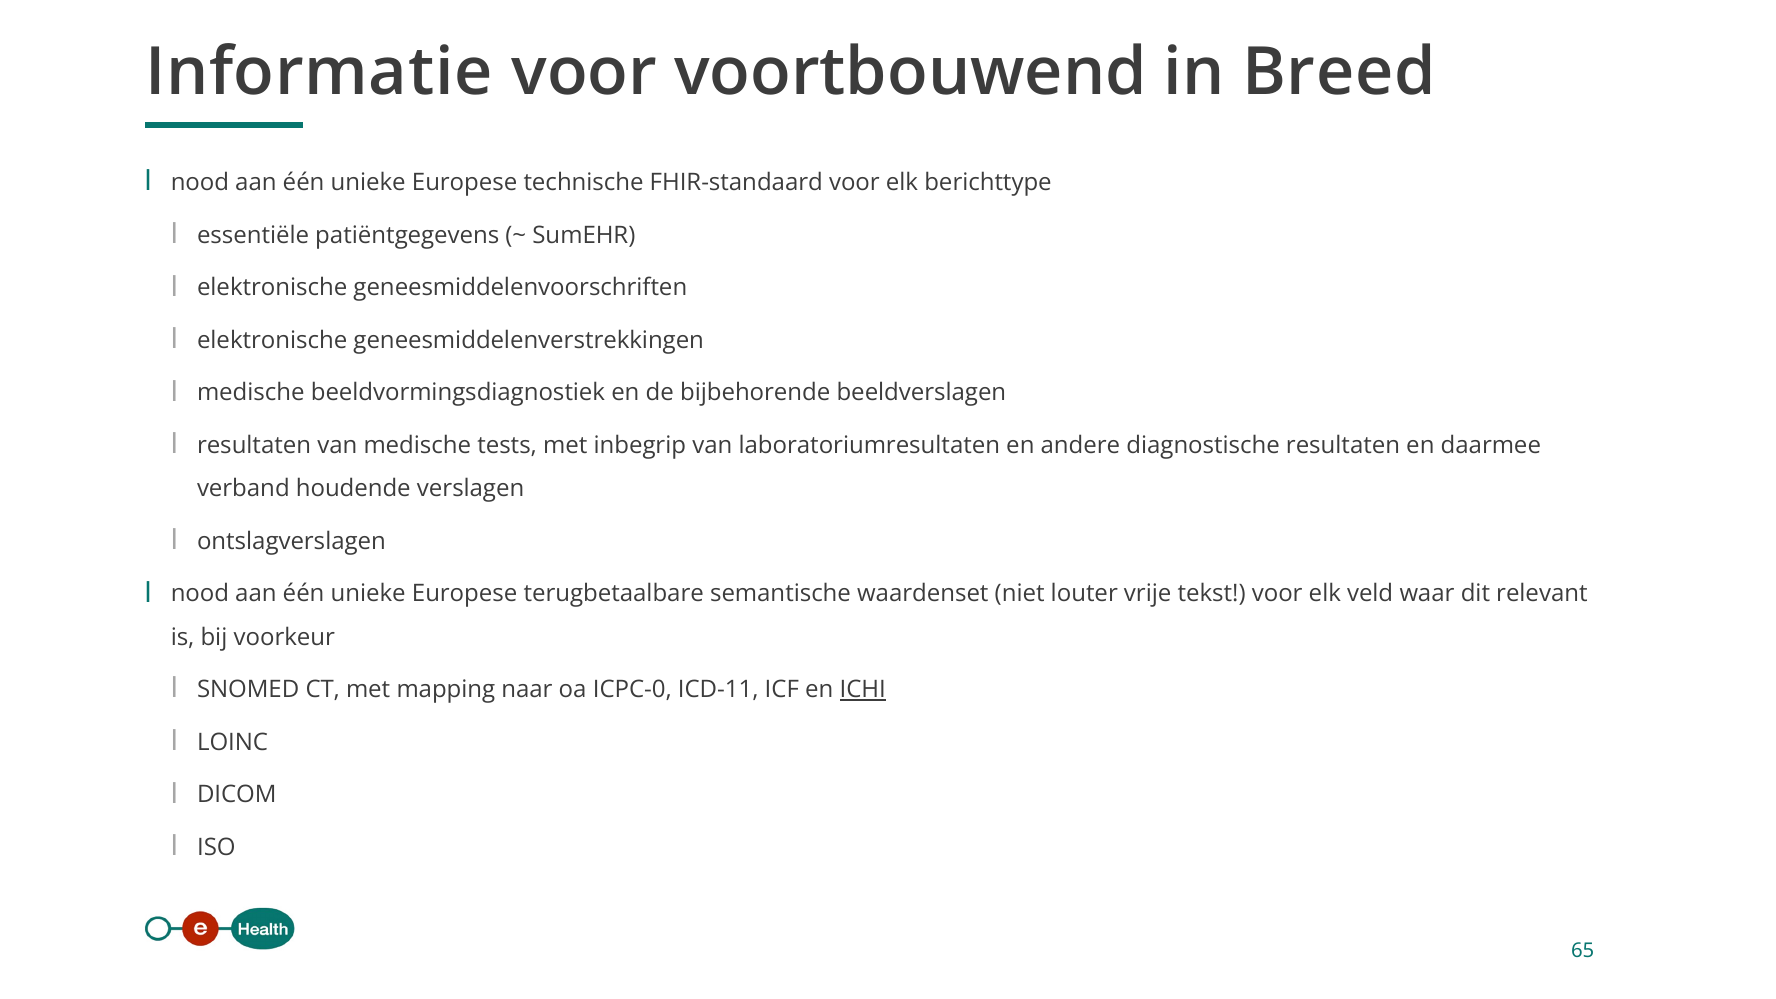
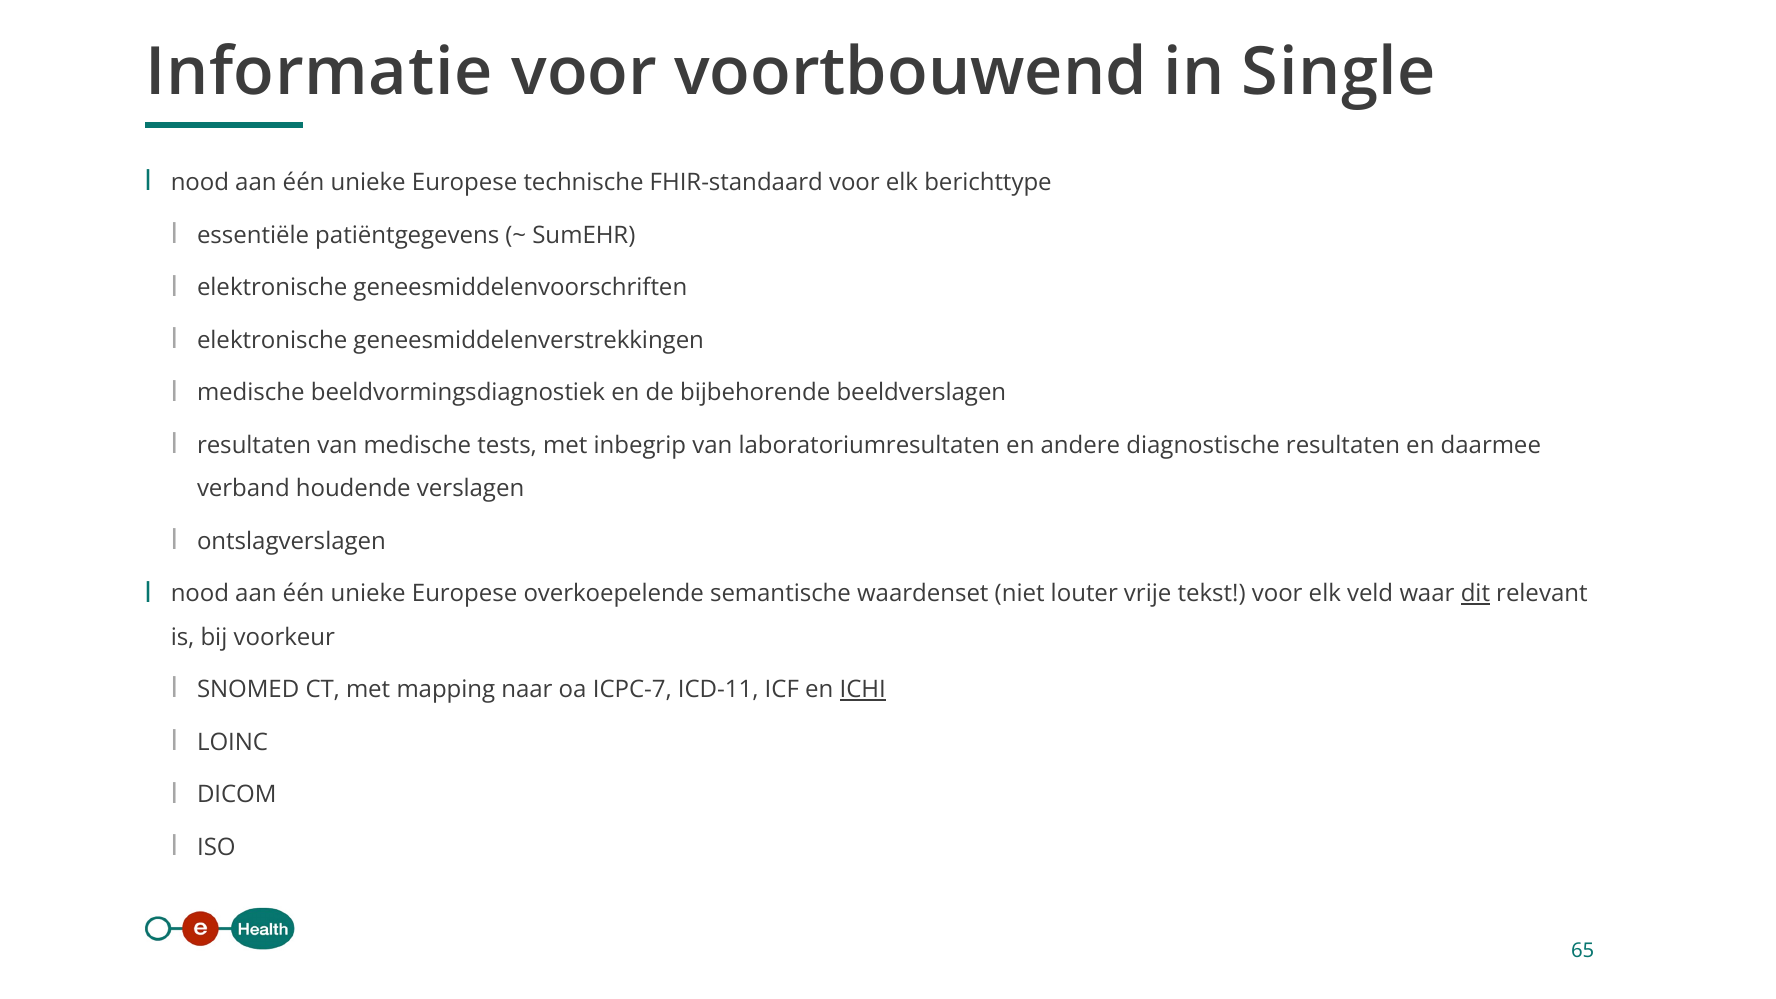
Breed: Breed -> Single
terugbetaalbare: terugbetaalbare -> overkoepelende
dit underline: none -> present
ICPC-0: ICPC-0 -> ICPC-7
